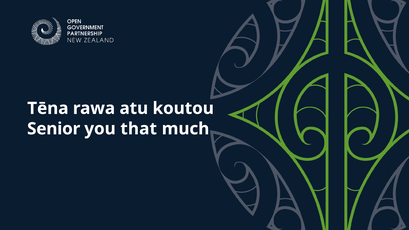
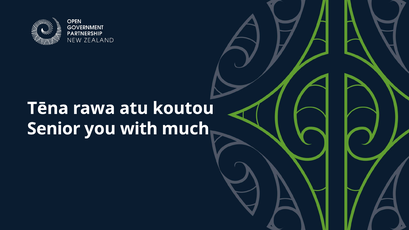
that: that -> with
